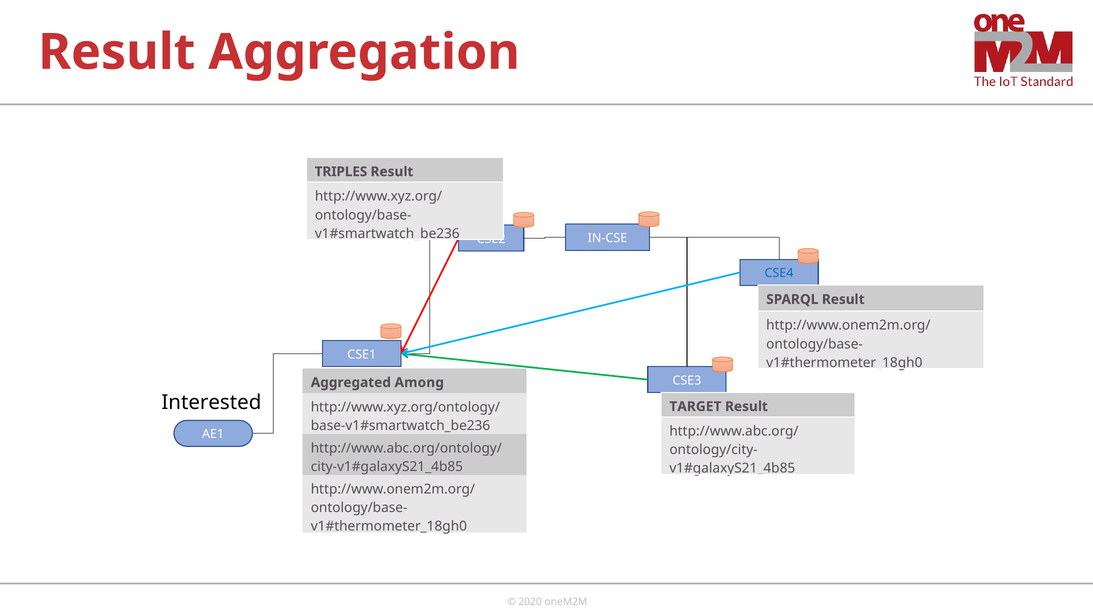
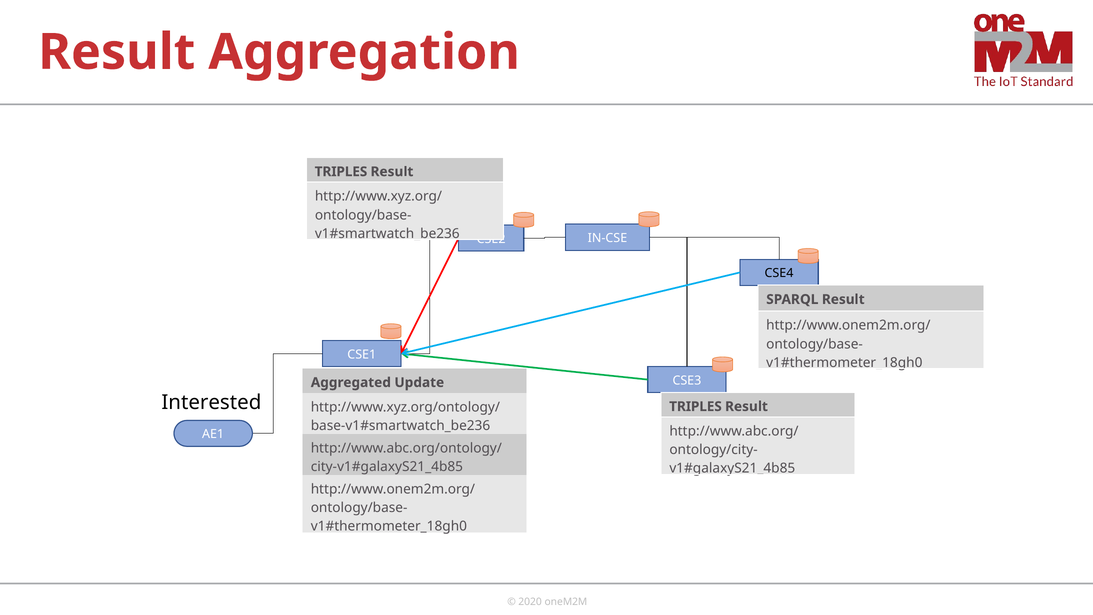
CSE4 colour: blue -> black
Among: Among -> Update
TARGET at (695, 406): TARGET -> TRIPLES
